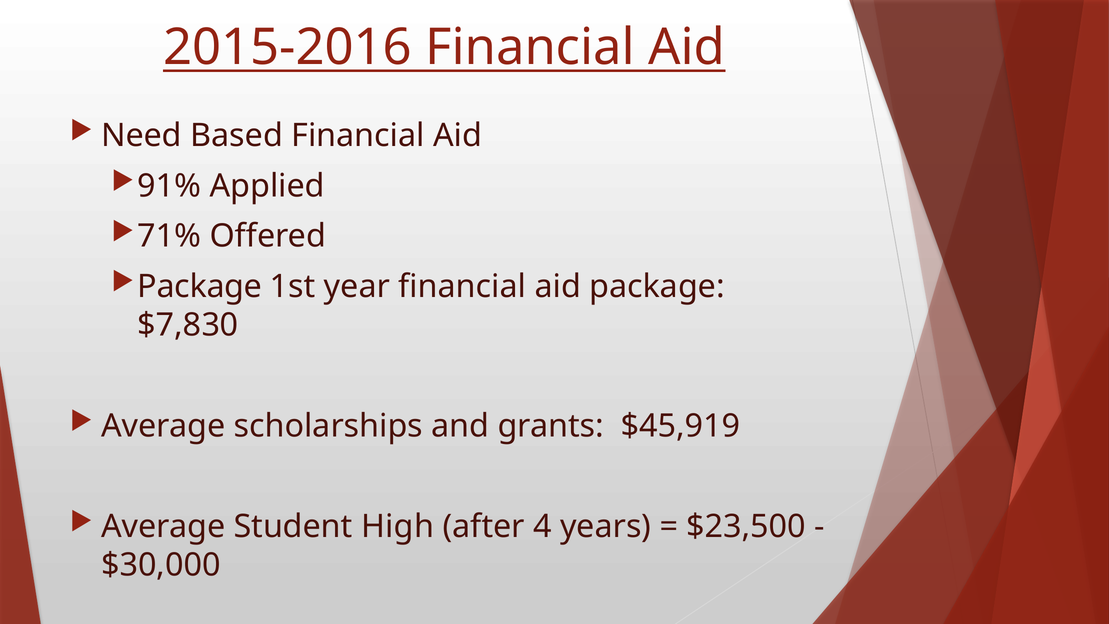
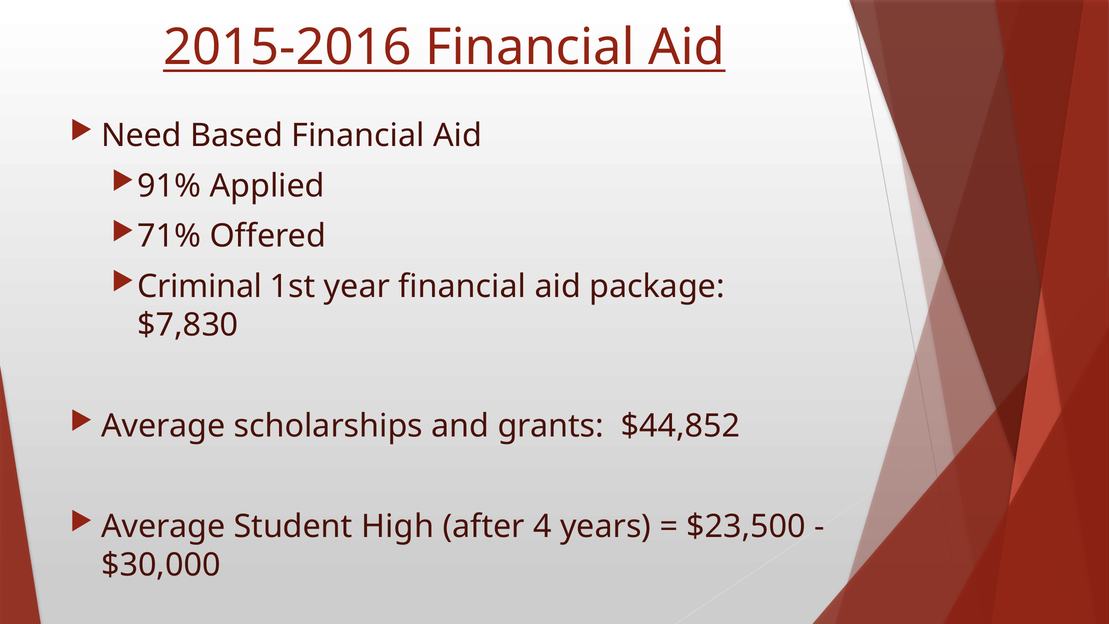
Package at (200, 286): Package -> Criminal
$45,919: $45,919 -> $44,852
